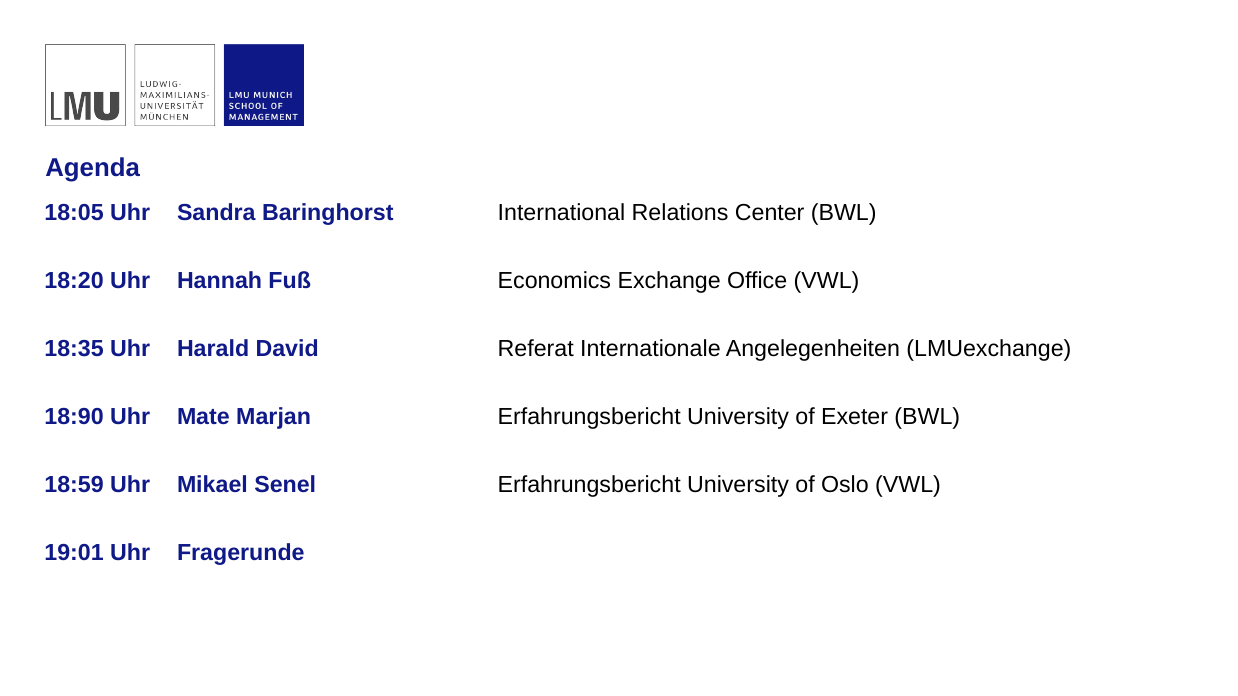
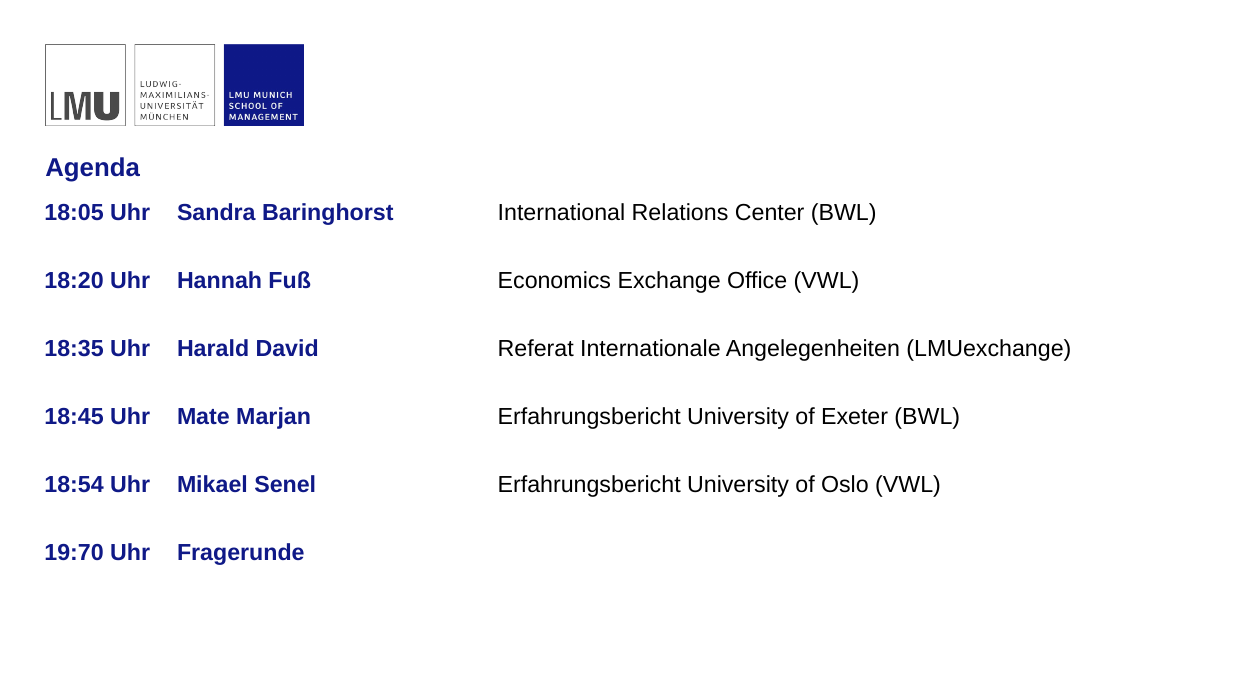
18:90: 18:90 -> 18:45
18:59: 18:59 -> 18:54
19:01: 19:01 -> 19:70
